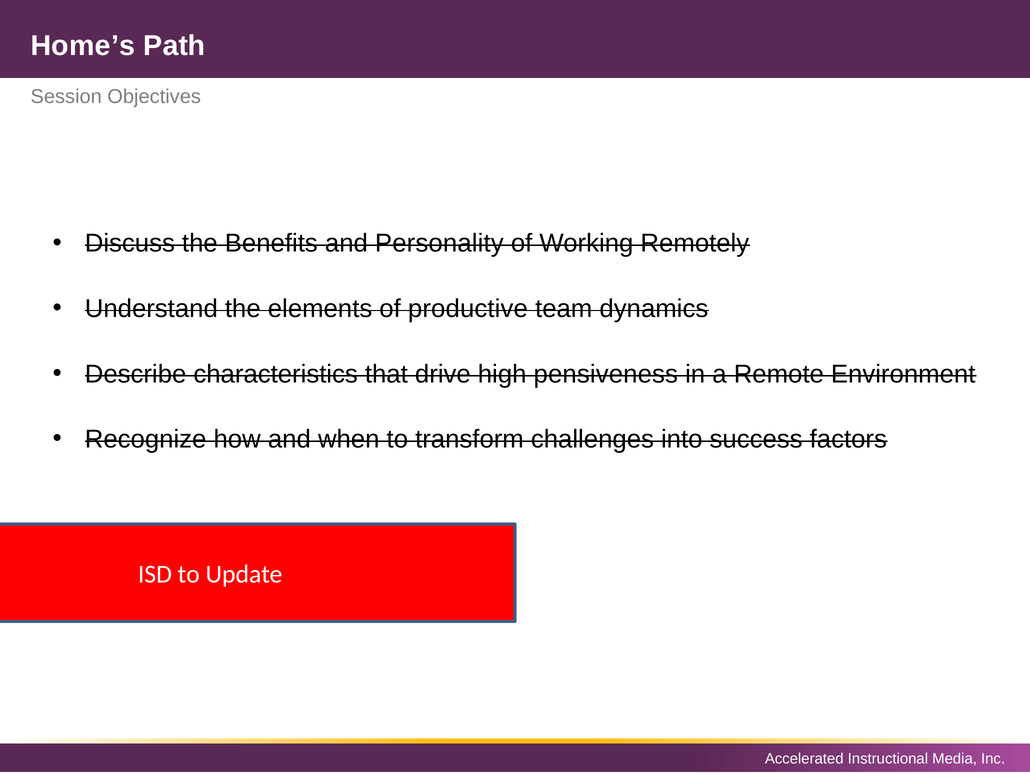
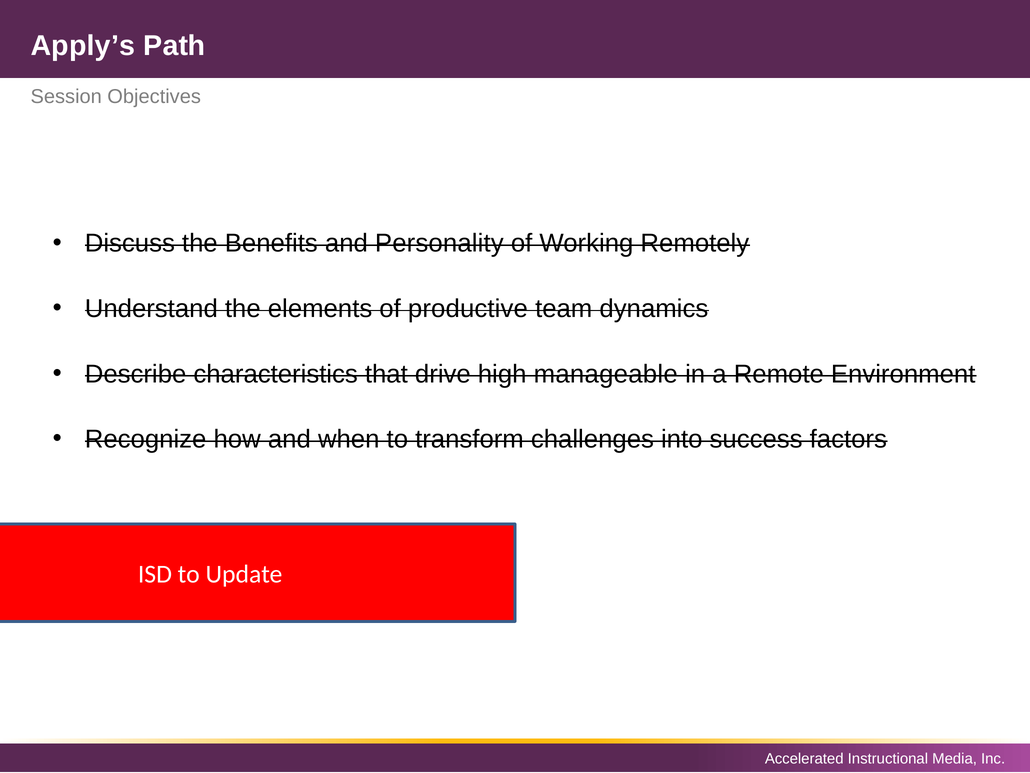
Home’s: Home’s -> Apply’s
pensiveness: pensiveness -> manageable
